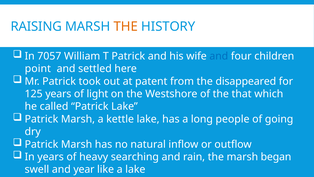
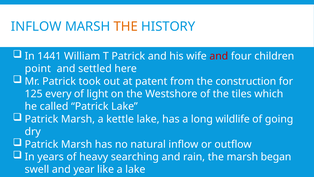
RAISING at (36, 26): RAISING -> INFLOW
7057: 7057 -> 1441
and at (219, 56) colour: blue -> red
disappeared: disappeared -> construction
125 years: years -> every
that: that -> tiles
people: people -> wildlife
